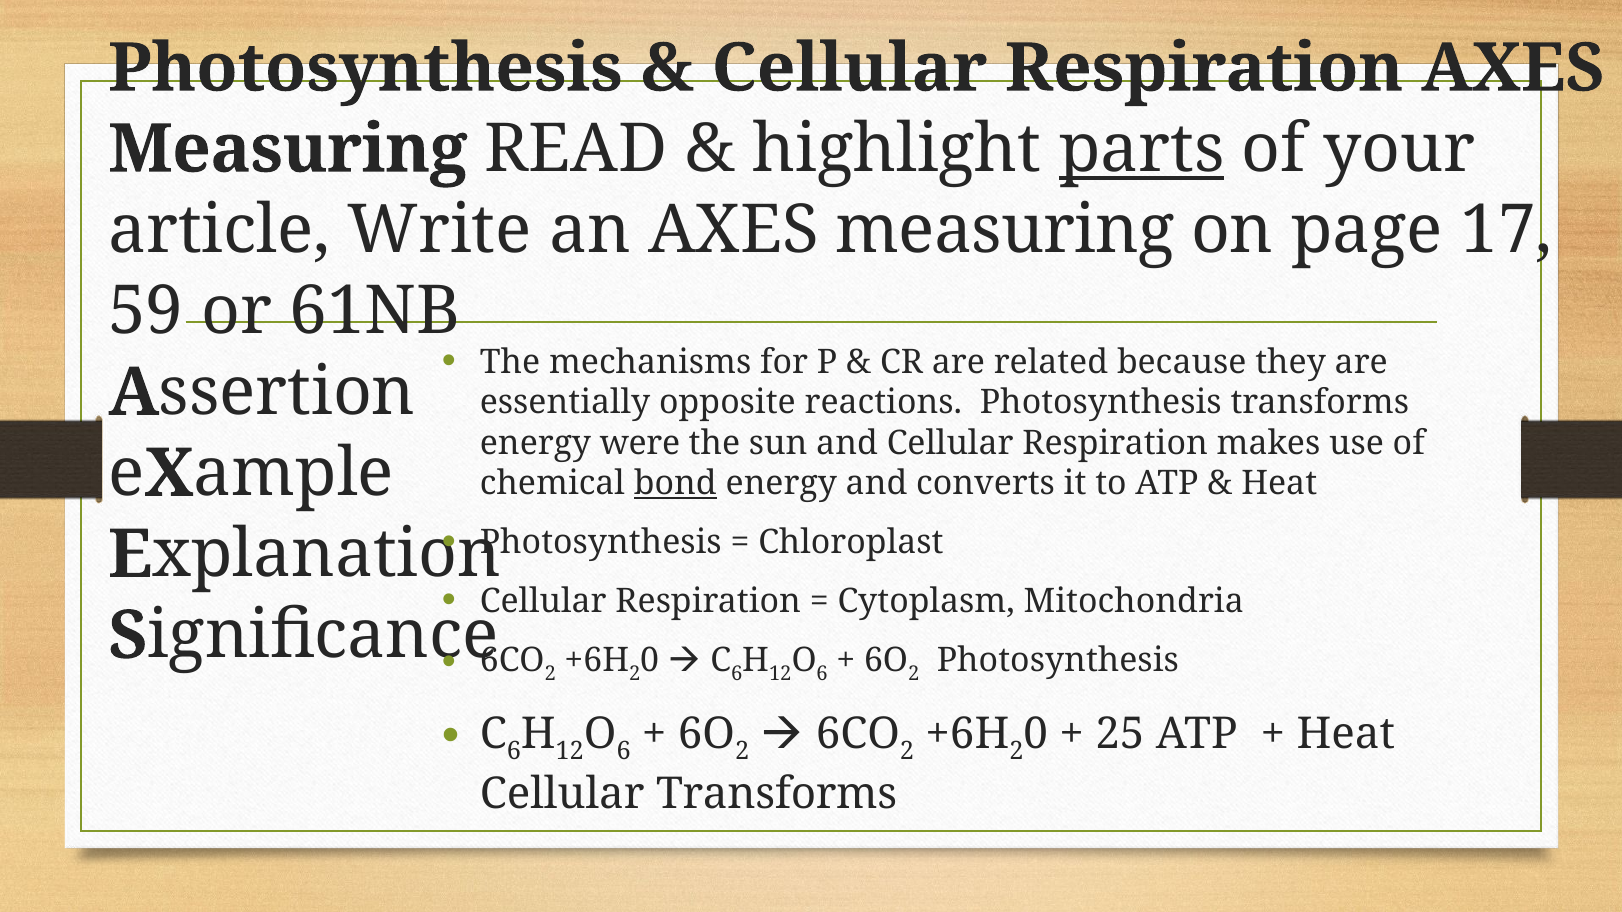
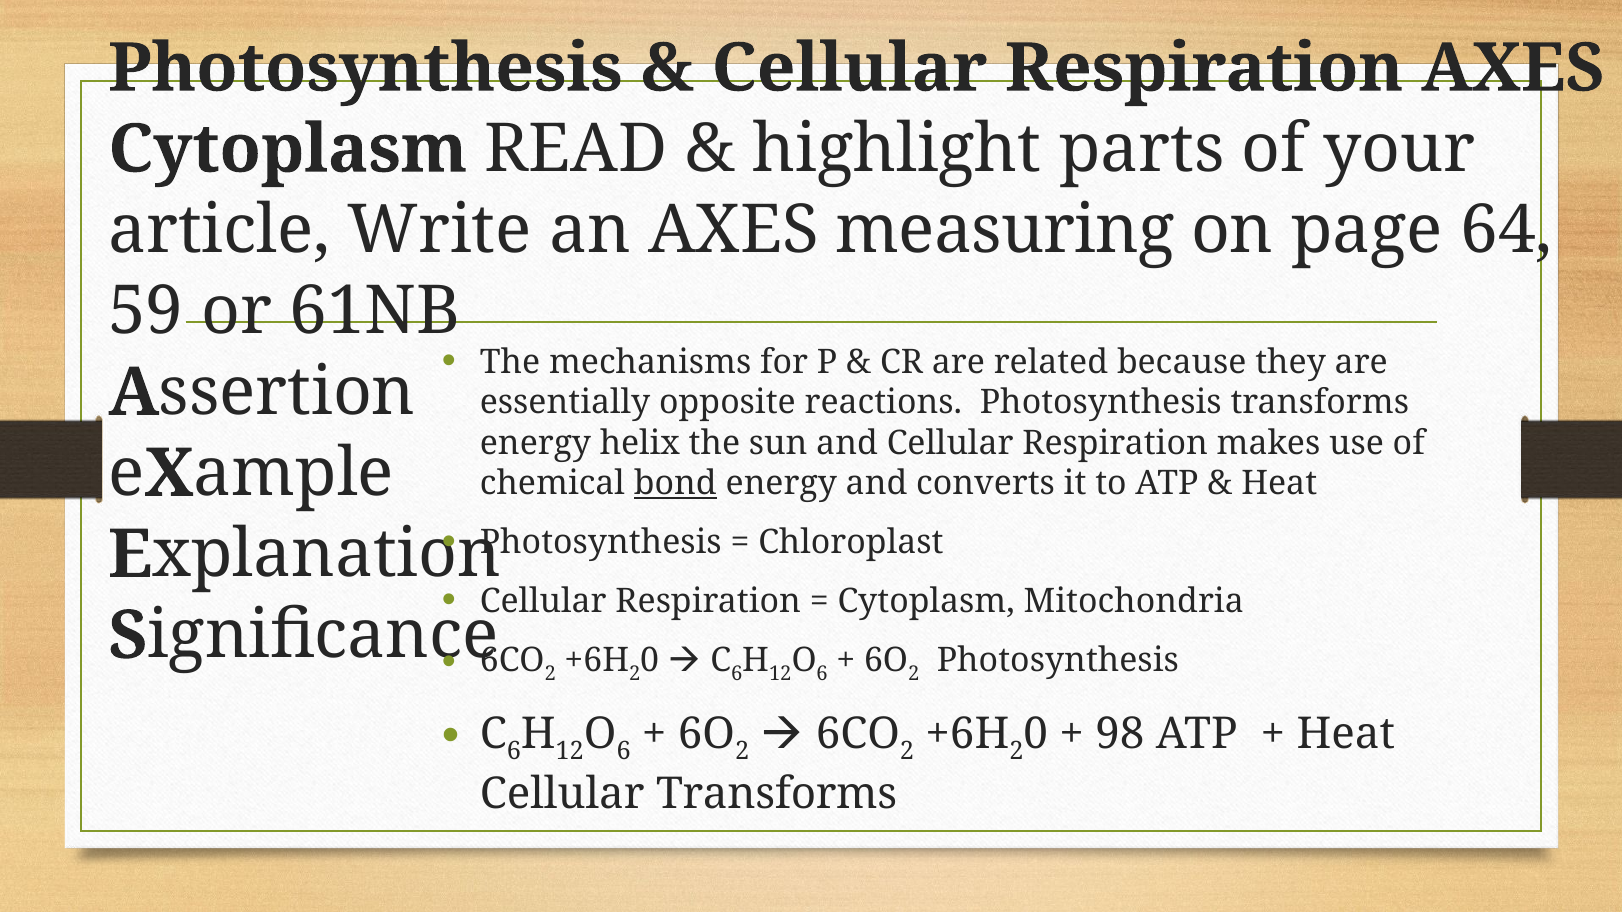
Measuring at (288, 149): Measuring -> Cytoplasm
parts underline: present -> none
17: 17 -> 64
were: were -> helix
25: 25 -> 98
